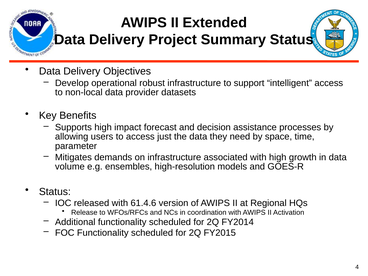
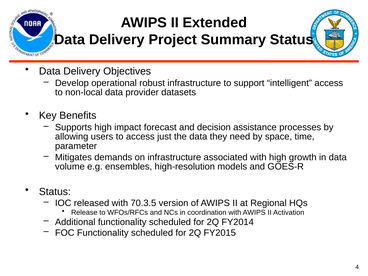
61.4.6: 61.4.6 -> 70.3.5
